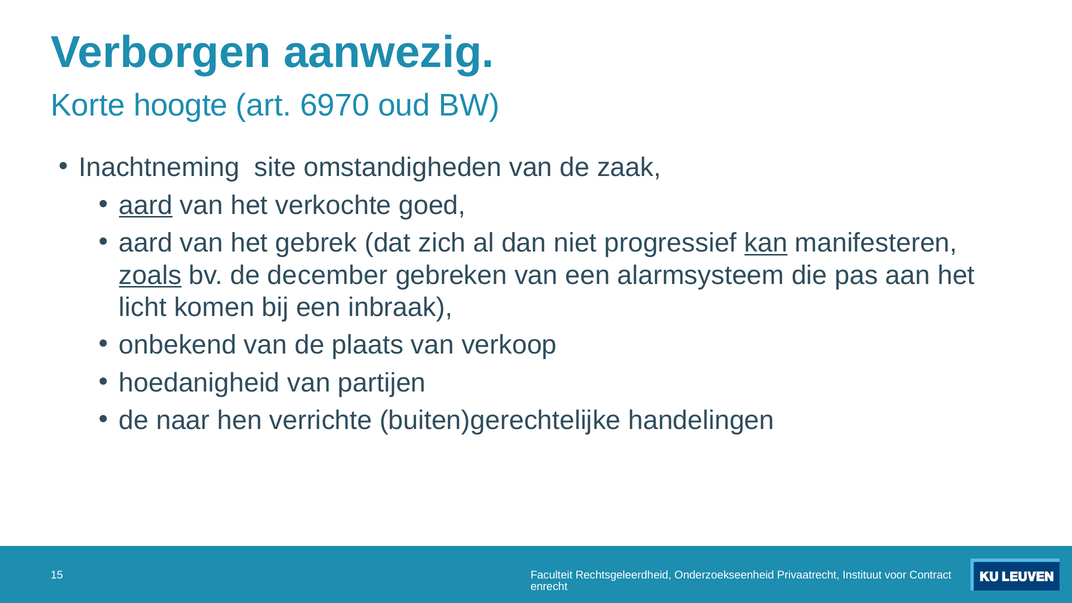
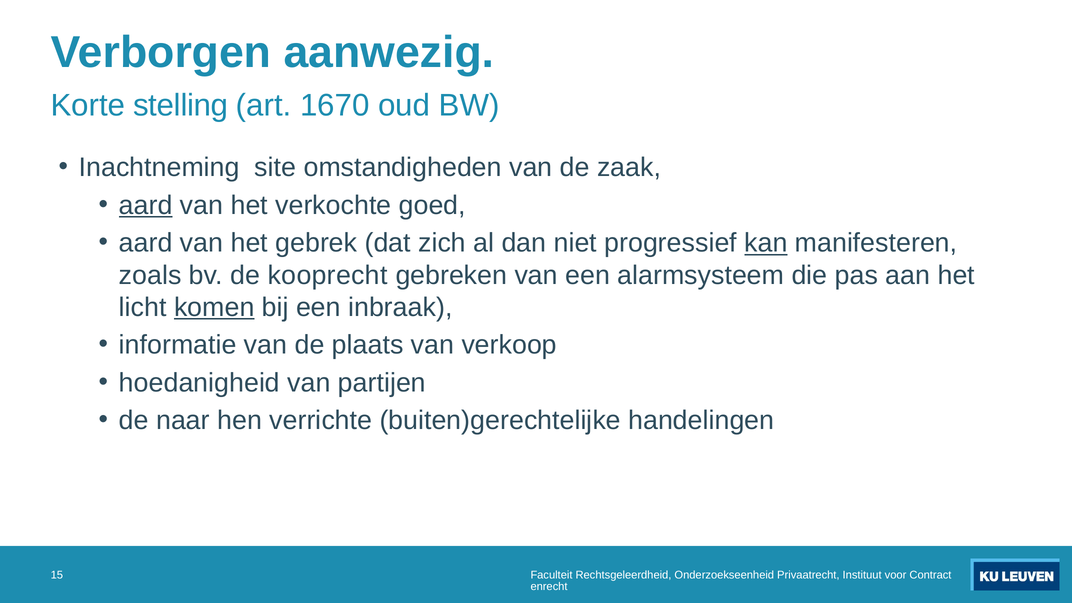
hoogte: hoogte -> stelling
6970: 6970 -> 1670
zoals underline: present -> none
december: december -> kooprecht
komen underline: none -> present
onbekend: onbekend -> informatie
